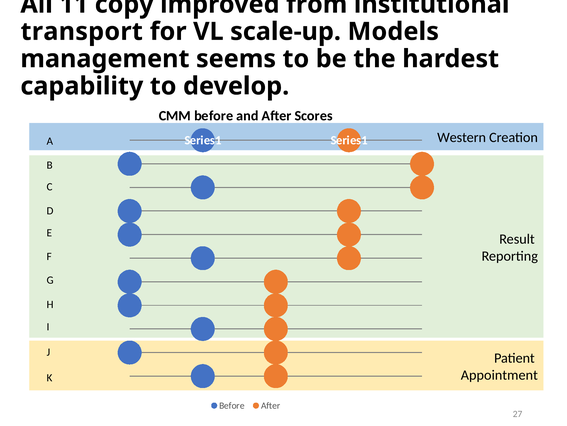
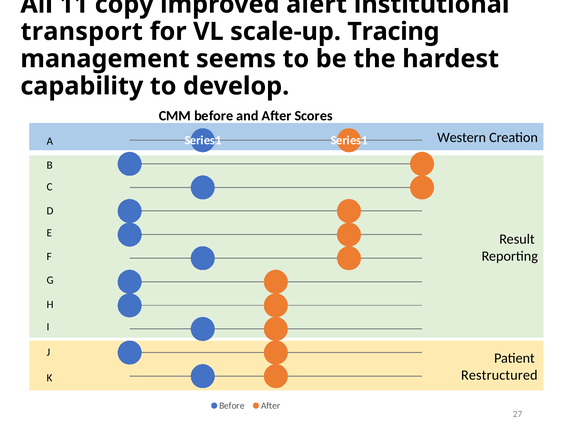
from: from -> alert
Models: Models -> Tracing
Appointment: Appointment -> Restructured
